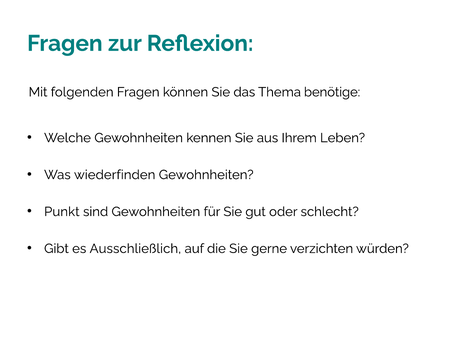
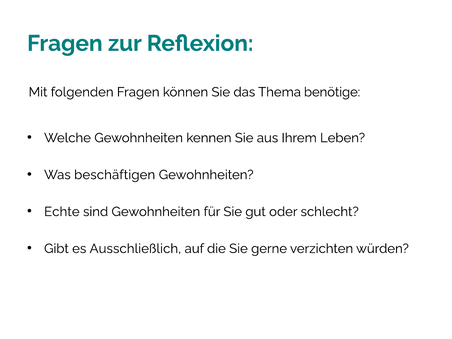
wiederfinden: wiederfinden -> beschäftigen
Punkt: Punkt -> Echte
